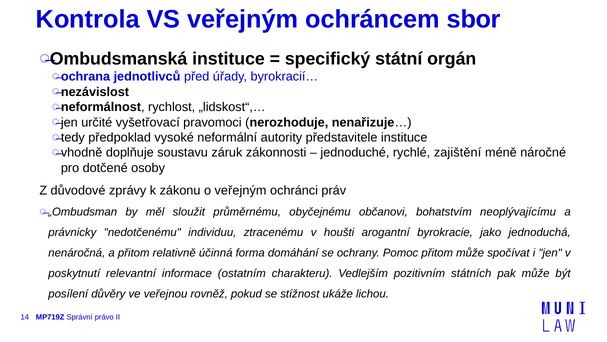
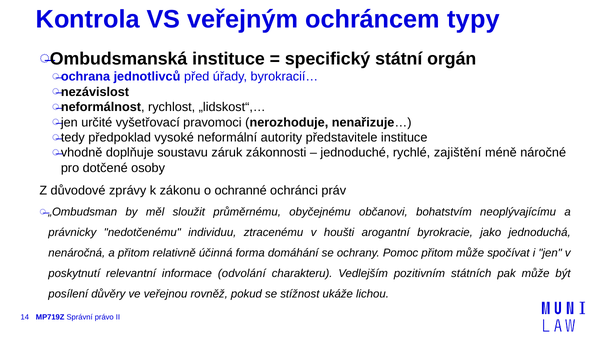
sbor: sbor -> typy
o veřejným: veřejným -> ochranné
ostatním: ostatním -> odvolání
